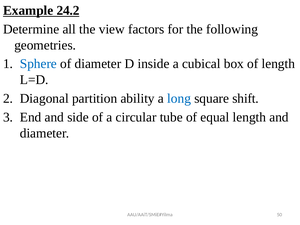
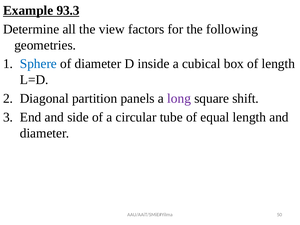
24.2: 24.2 -> 93.3
ability: ability -> panels
long colour: blue -> purple
